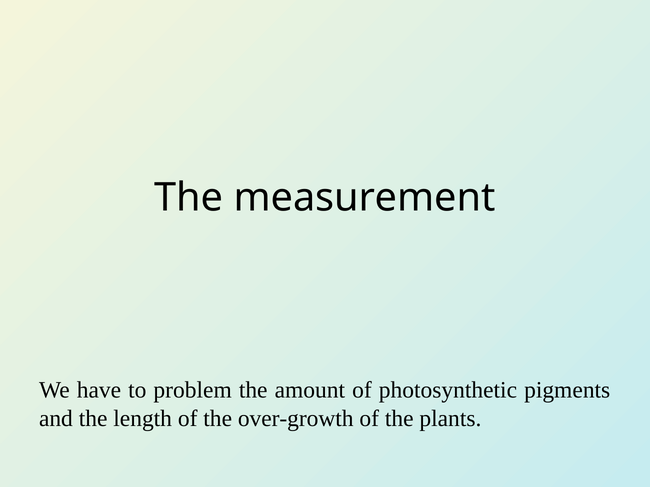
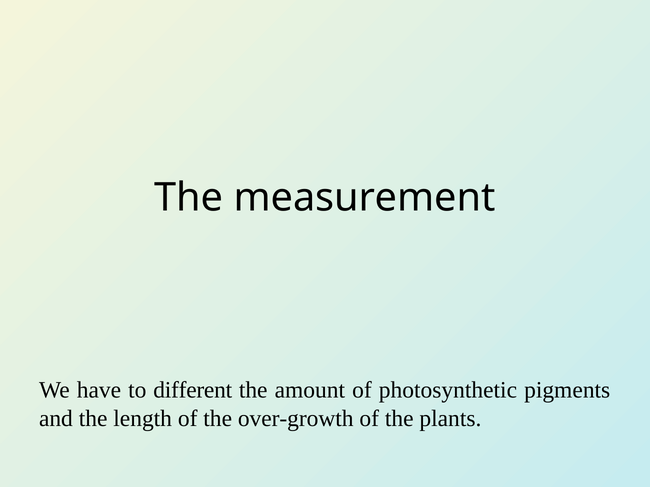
problem: problem -> different
